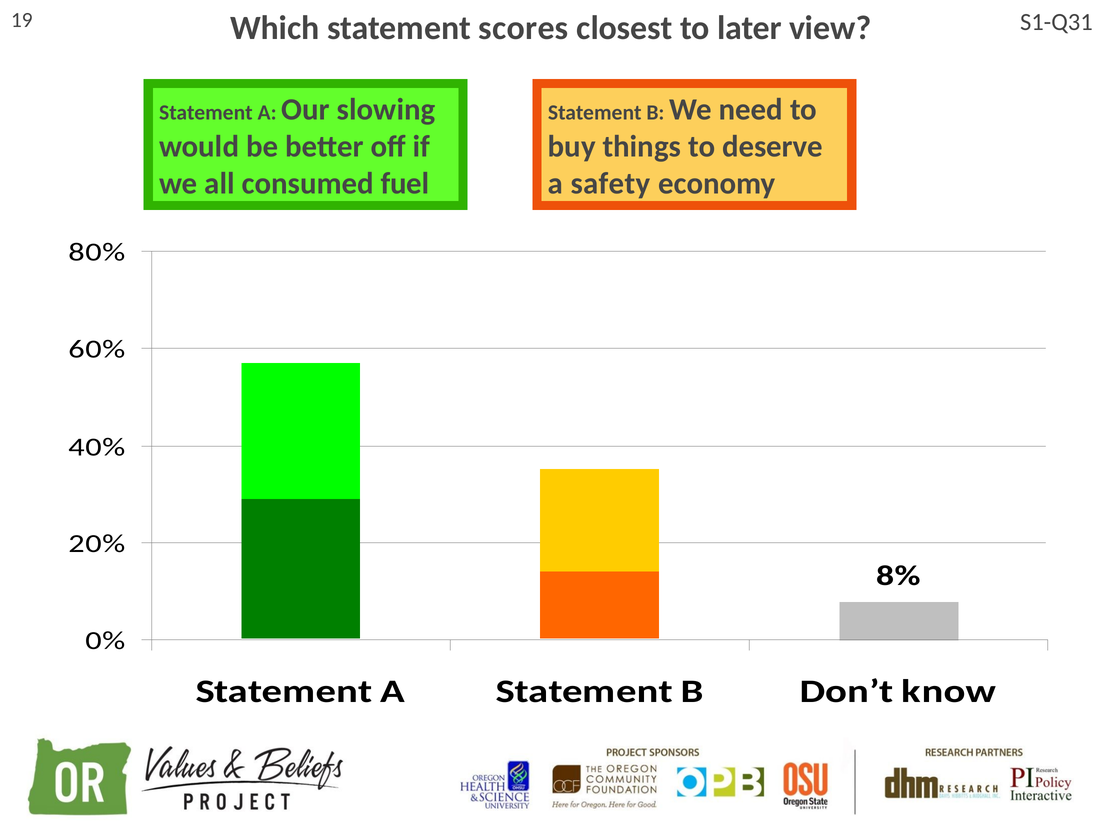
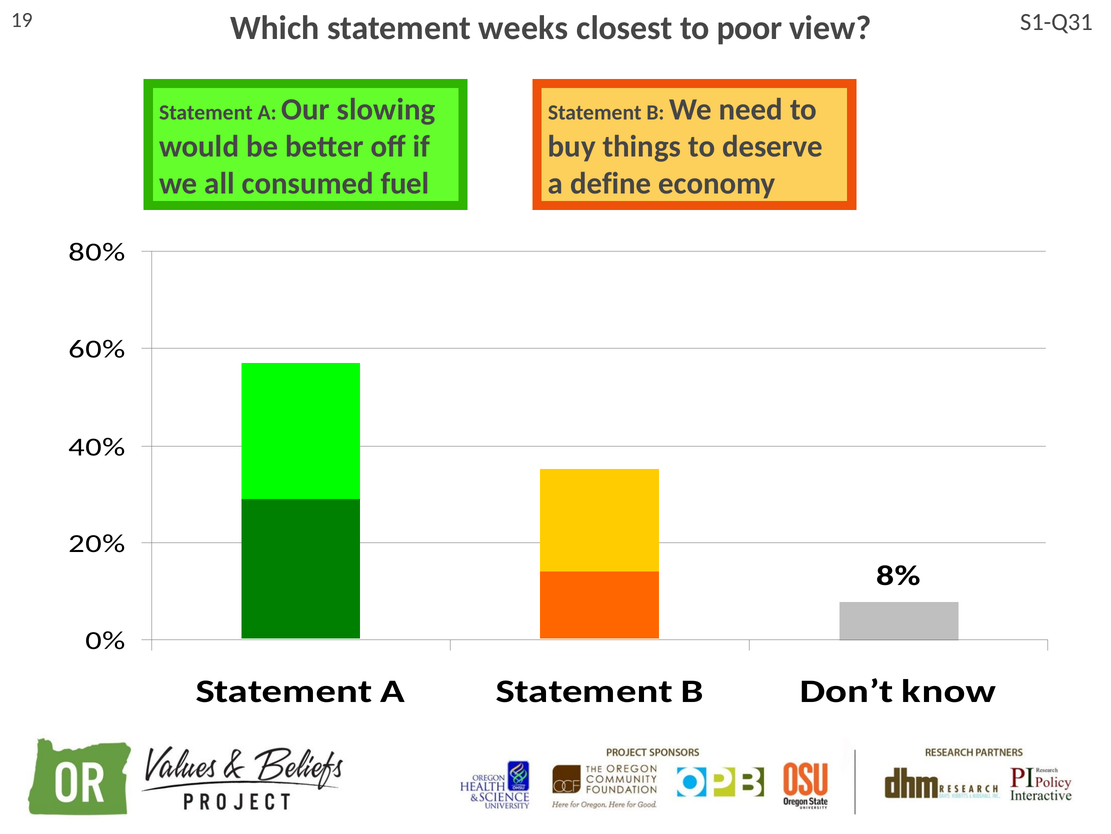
scores: scores -> weeks
later: later -> poor
safety: safety -> define
